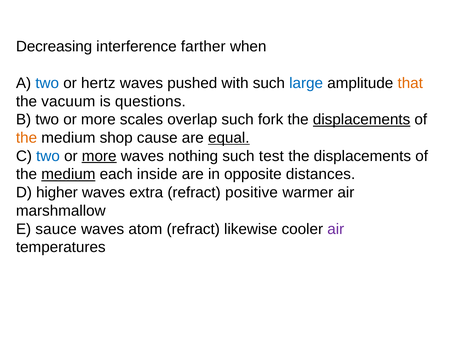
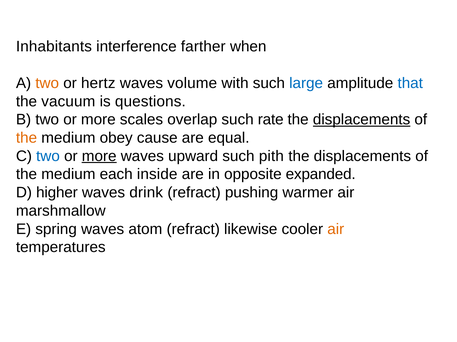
Decreasing: Decreasing -> Inhabitants
two at (47, 83) colour: blue -> orange
pushed: pushed -> volume
that colour: orange -> blue
fork: fork -> rate
shop: shop -> obey
equal underline: present -> none
nothing: nothing -> upward
test: test -> pith
medium at (68, 175) underline: present -> none
distances: distances -> expanded
extra: extra -> drink
positive: positive -> pushing
sauce: sauce -> spring
air at (336, 230) colour: purple -> orange
